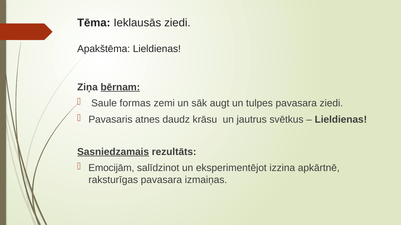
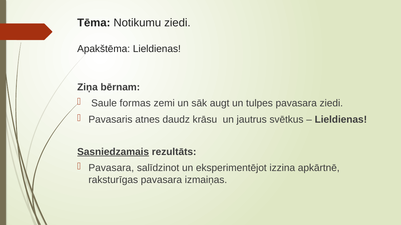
Ieklausās: Ieklausās -> Notikumu
bērnam underline: present -> none
Emocijām at (111, 168): Emocijām -> Pavasara
